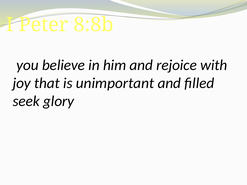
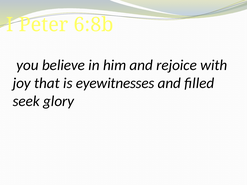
8:8b: 8:8b -> 6:8b
unimportant: unimportant -> eyewitnesses
